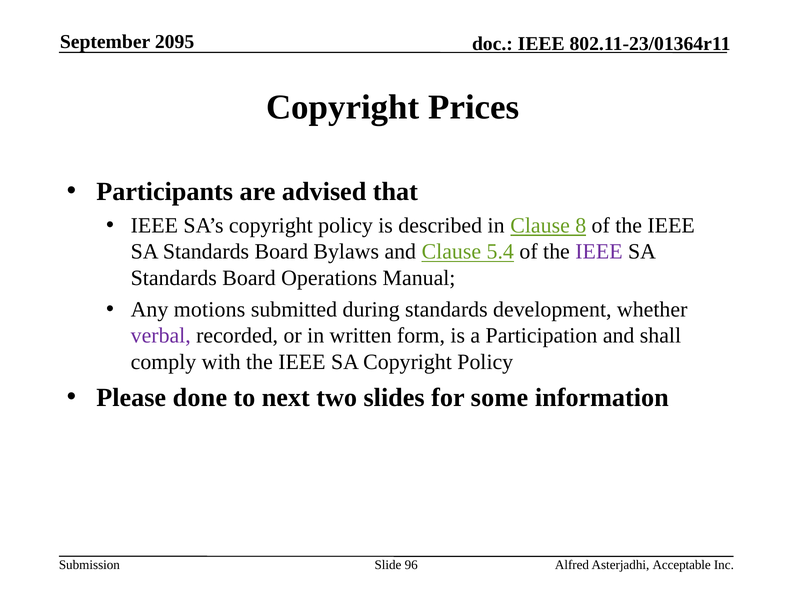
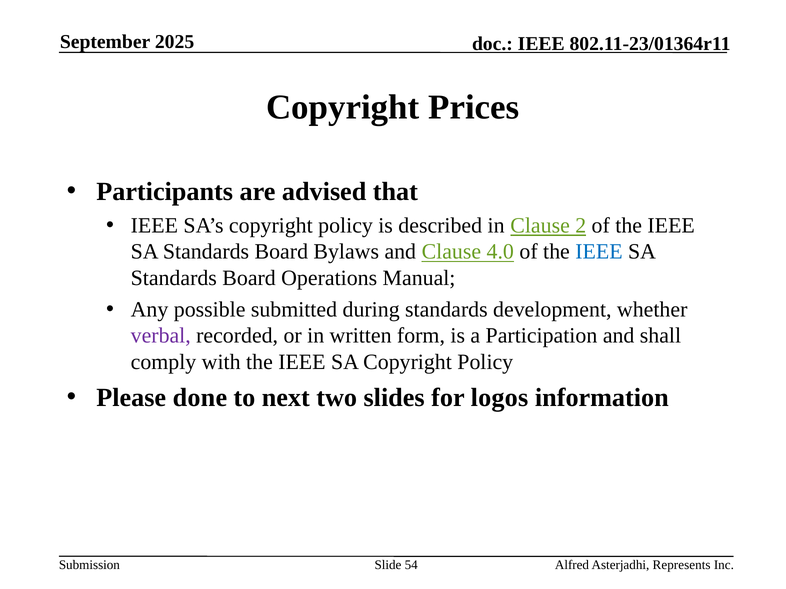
2095: 2095 -> 2025
8: 8 -> 2
5.4: 5.4 -> 4.0
IEEE at (599, 252) colour: purple -> blue
motions: motions -> possible
some: some -> logos
96: 96 -> 54
Acceptable: Acceptable -> Represents
